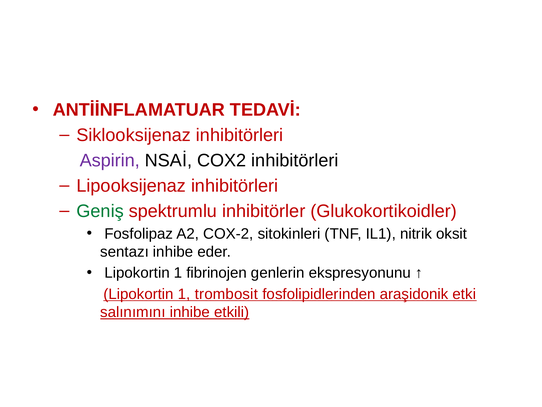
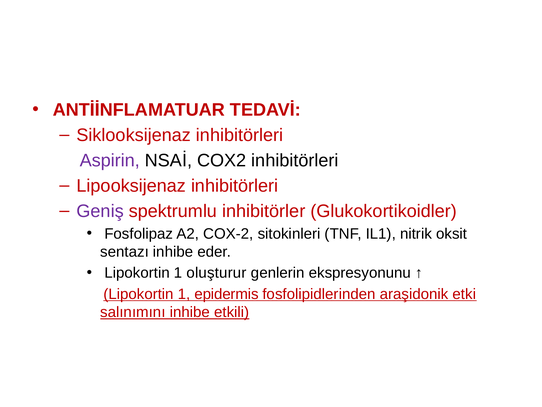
Geniş colour: green -> purple
fibrinojen: fibrinojen -> oluşturur
trombosit: trombosit -> epidermis
